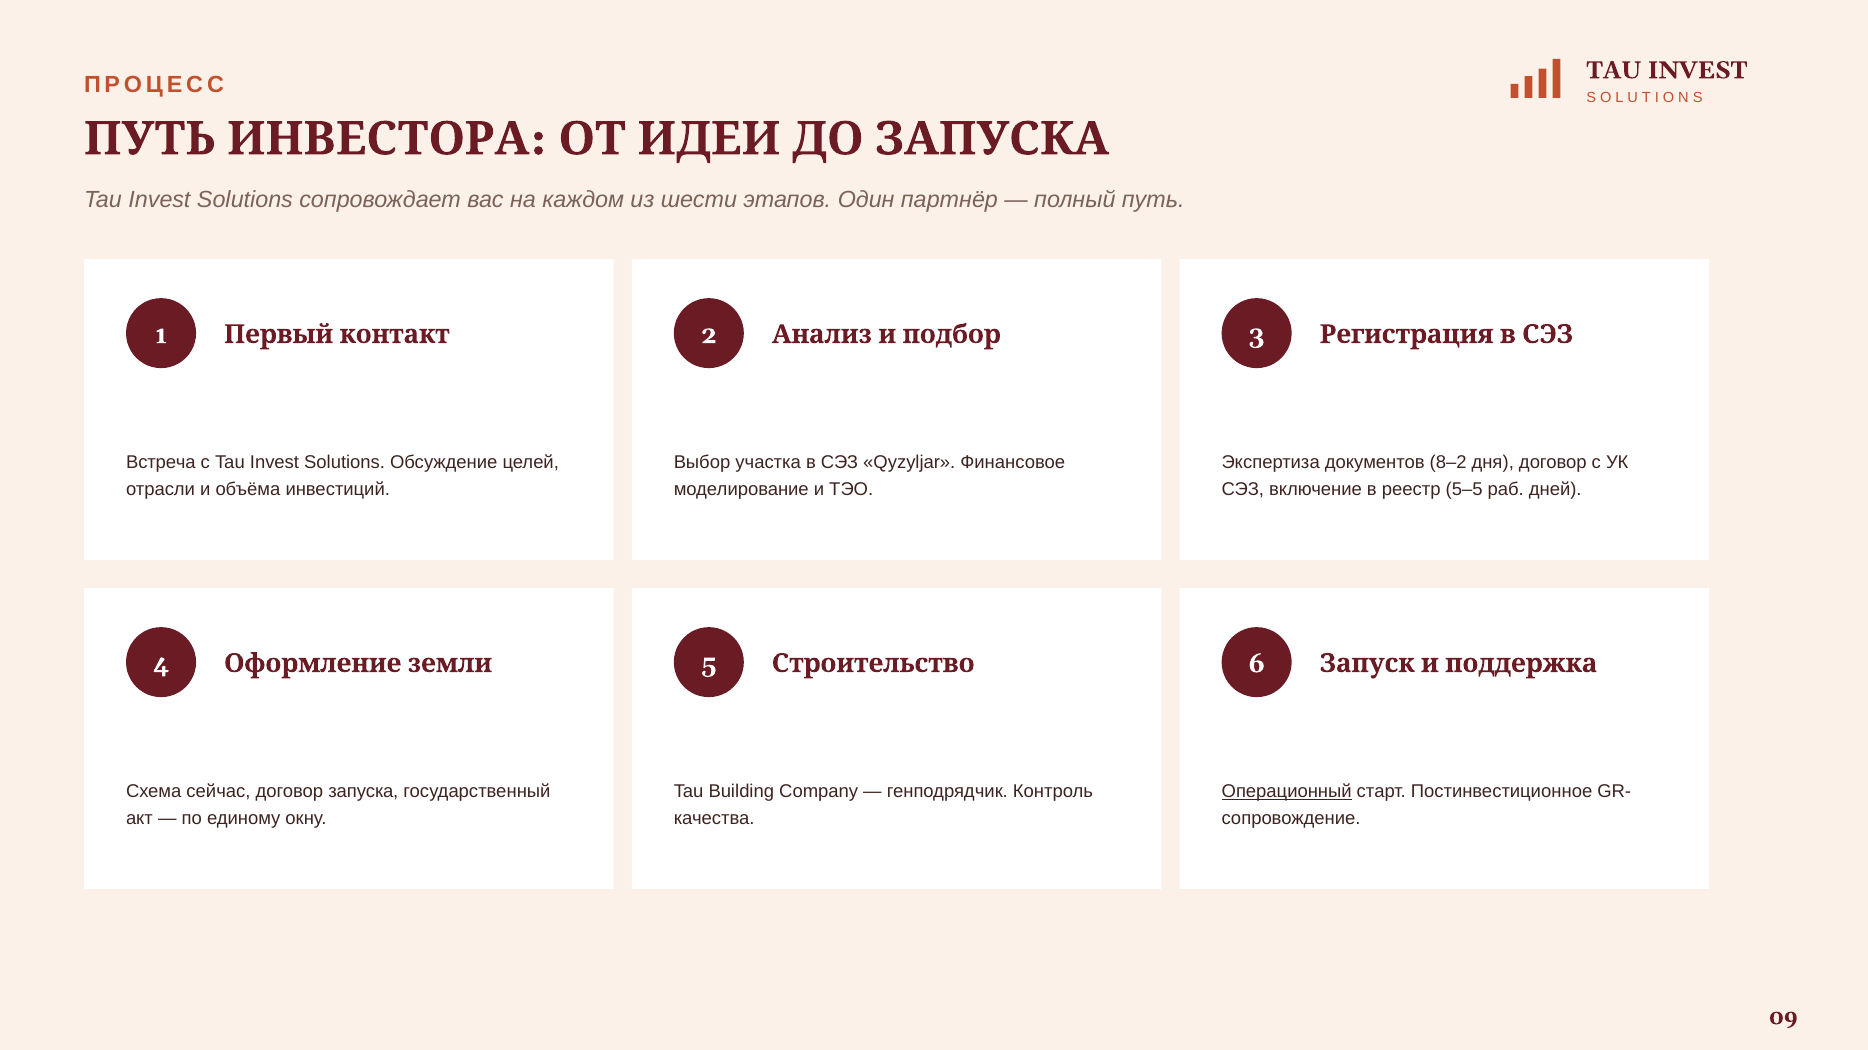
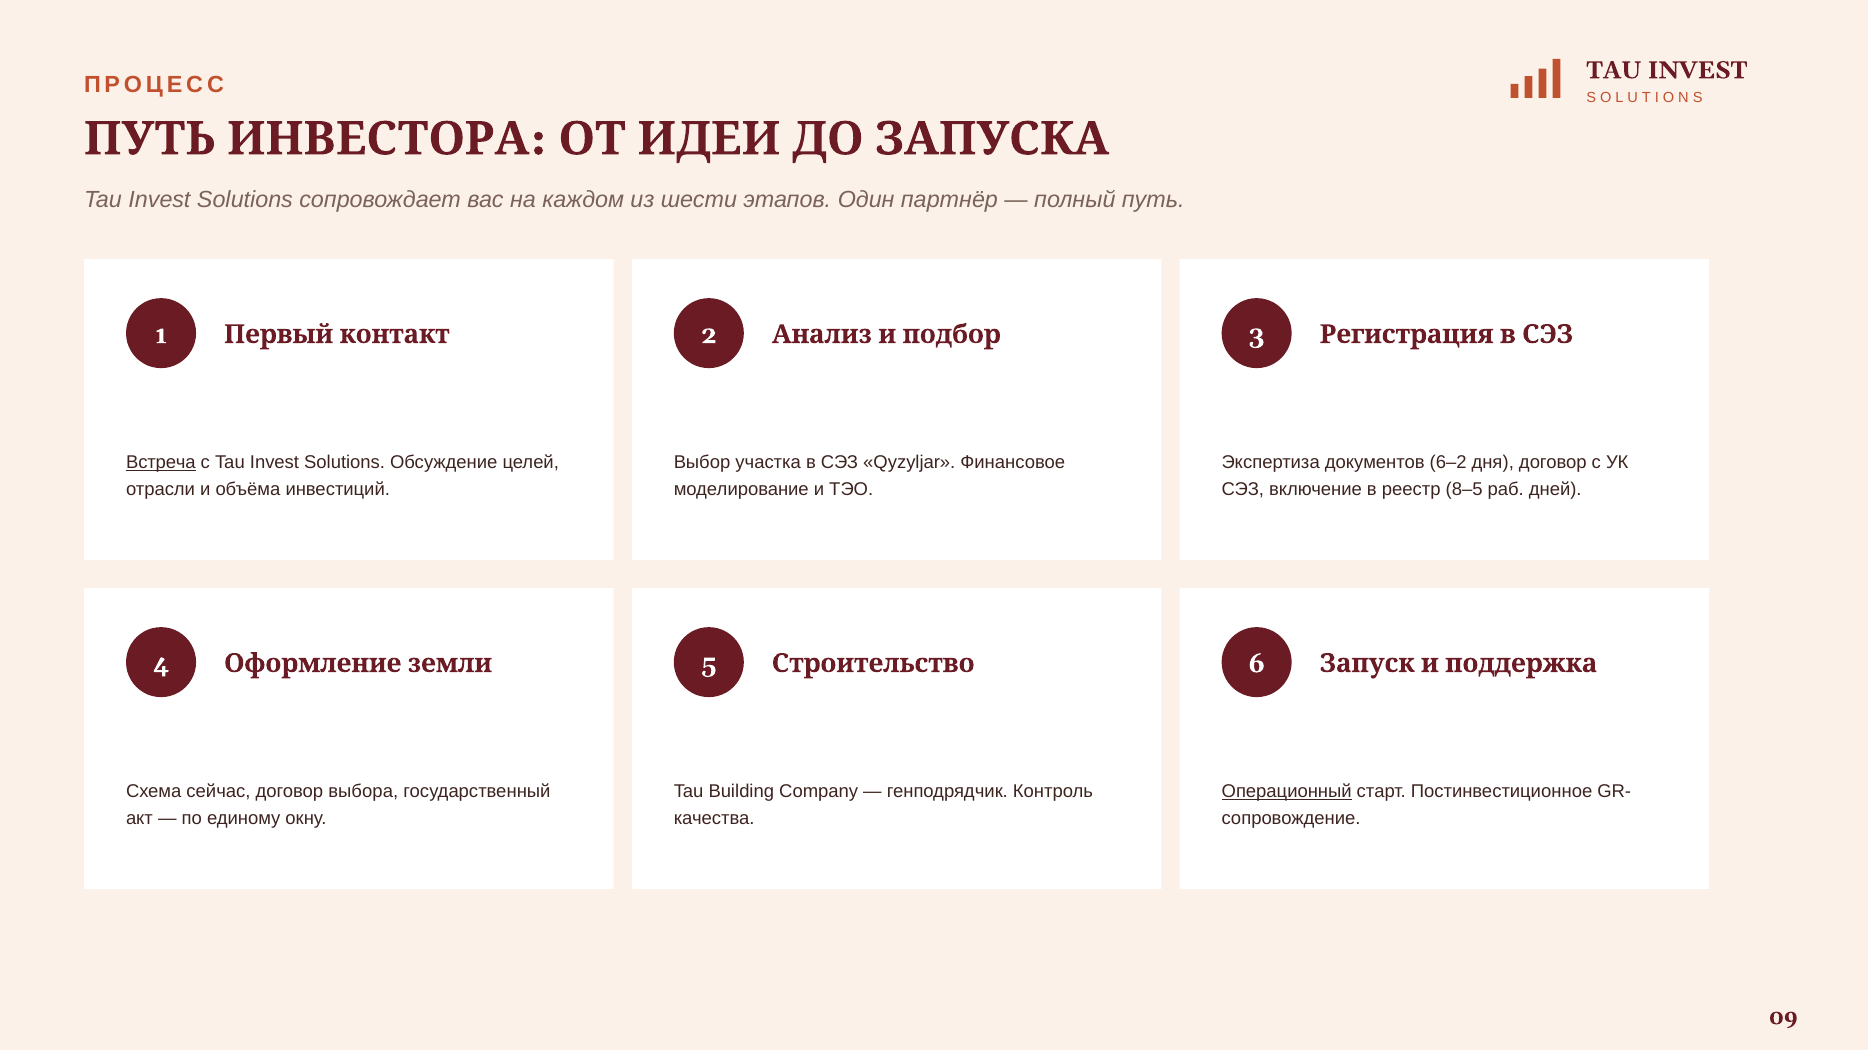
Встреча underline: none -> present
8–2: 8–2 -> 6–2
5–5: 5–5 -> 8–5
договор запуска: запуска -> выбора
